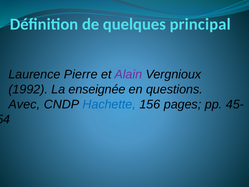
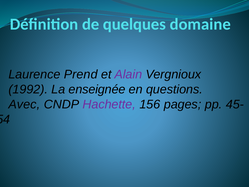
principal: principal -> domaine
Pierre: Pierre -> Prend
Hachette colour: blue -> purple
